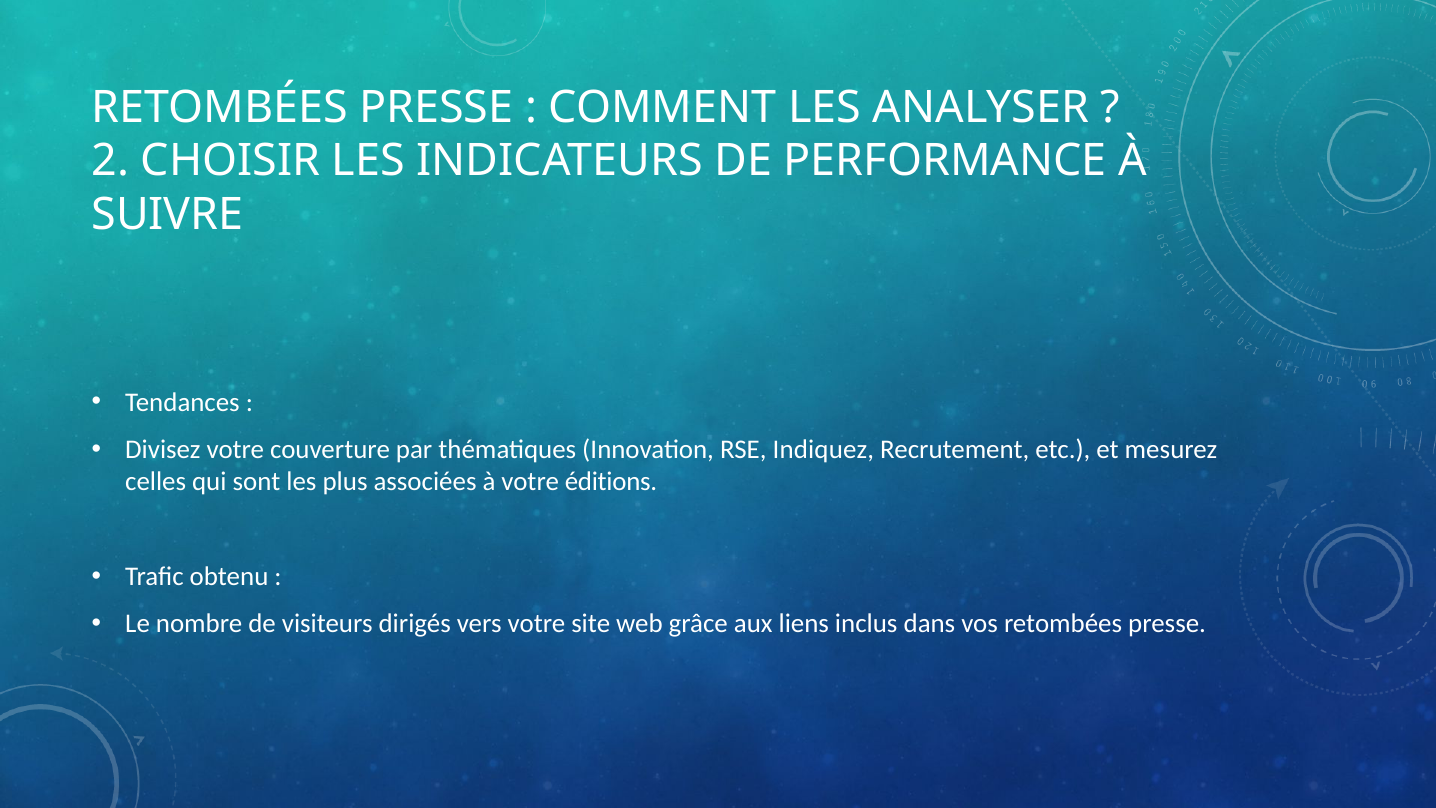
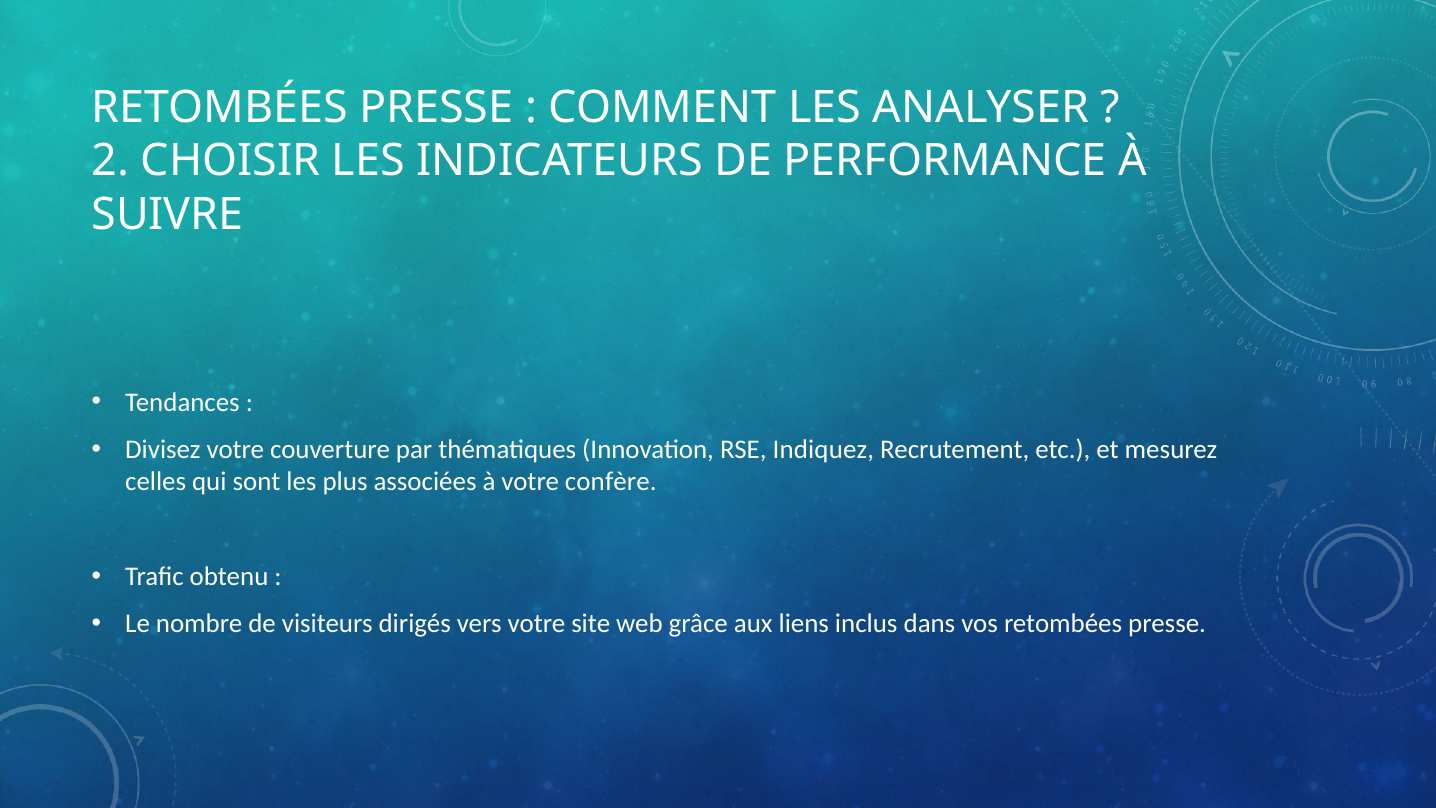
éditions: éditions -> confère
